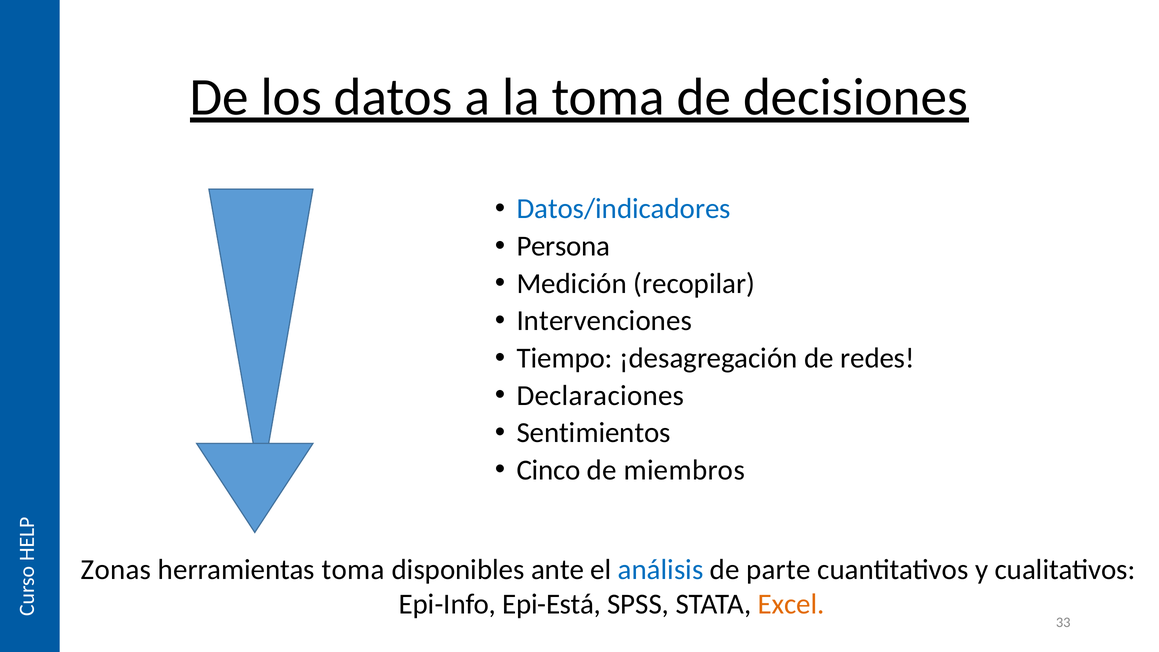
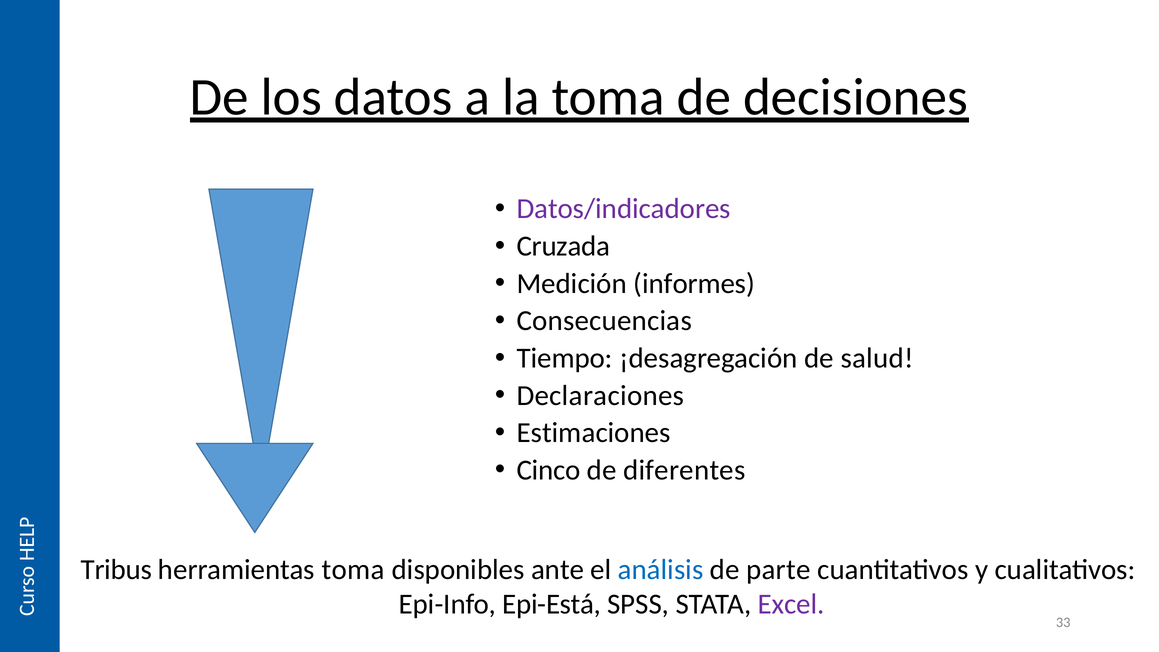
Datos/indicadores colour: blue -> purple
Persona: Persona -> Cruzada
recopilar: recopilar -> informes
Intervenciones: Intervenciones -> Consecuencias
redes: redes -> salud
Sentimientos: Sentimientos -> Estimaciones
miembros: miembros -> diferentes
Zonas: Zonas -> Tribus
Excel colour: orange -> purple
